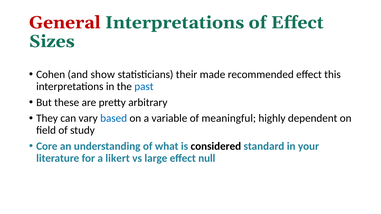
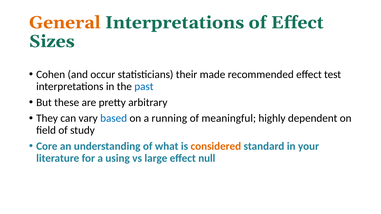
General colour: red -> orange
show: show -> occur
this: this -> test
variable: variable -> running
considered colour: black -> orange
likert: likert -> using
